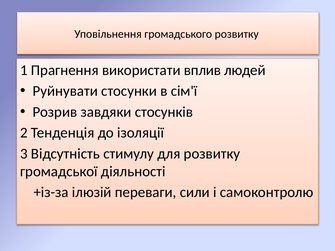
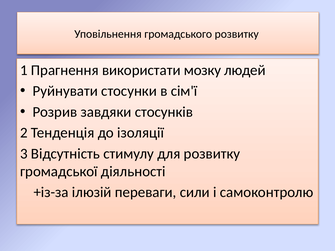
вплив: вплив -> мозку
